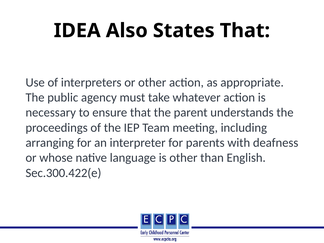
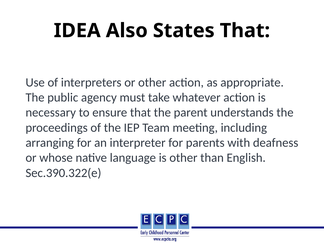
Sec.300.422(e: Sec.300.422(e -> Sec.390.322(e
